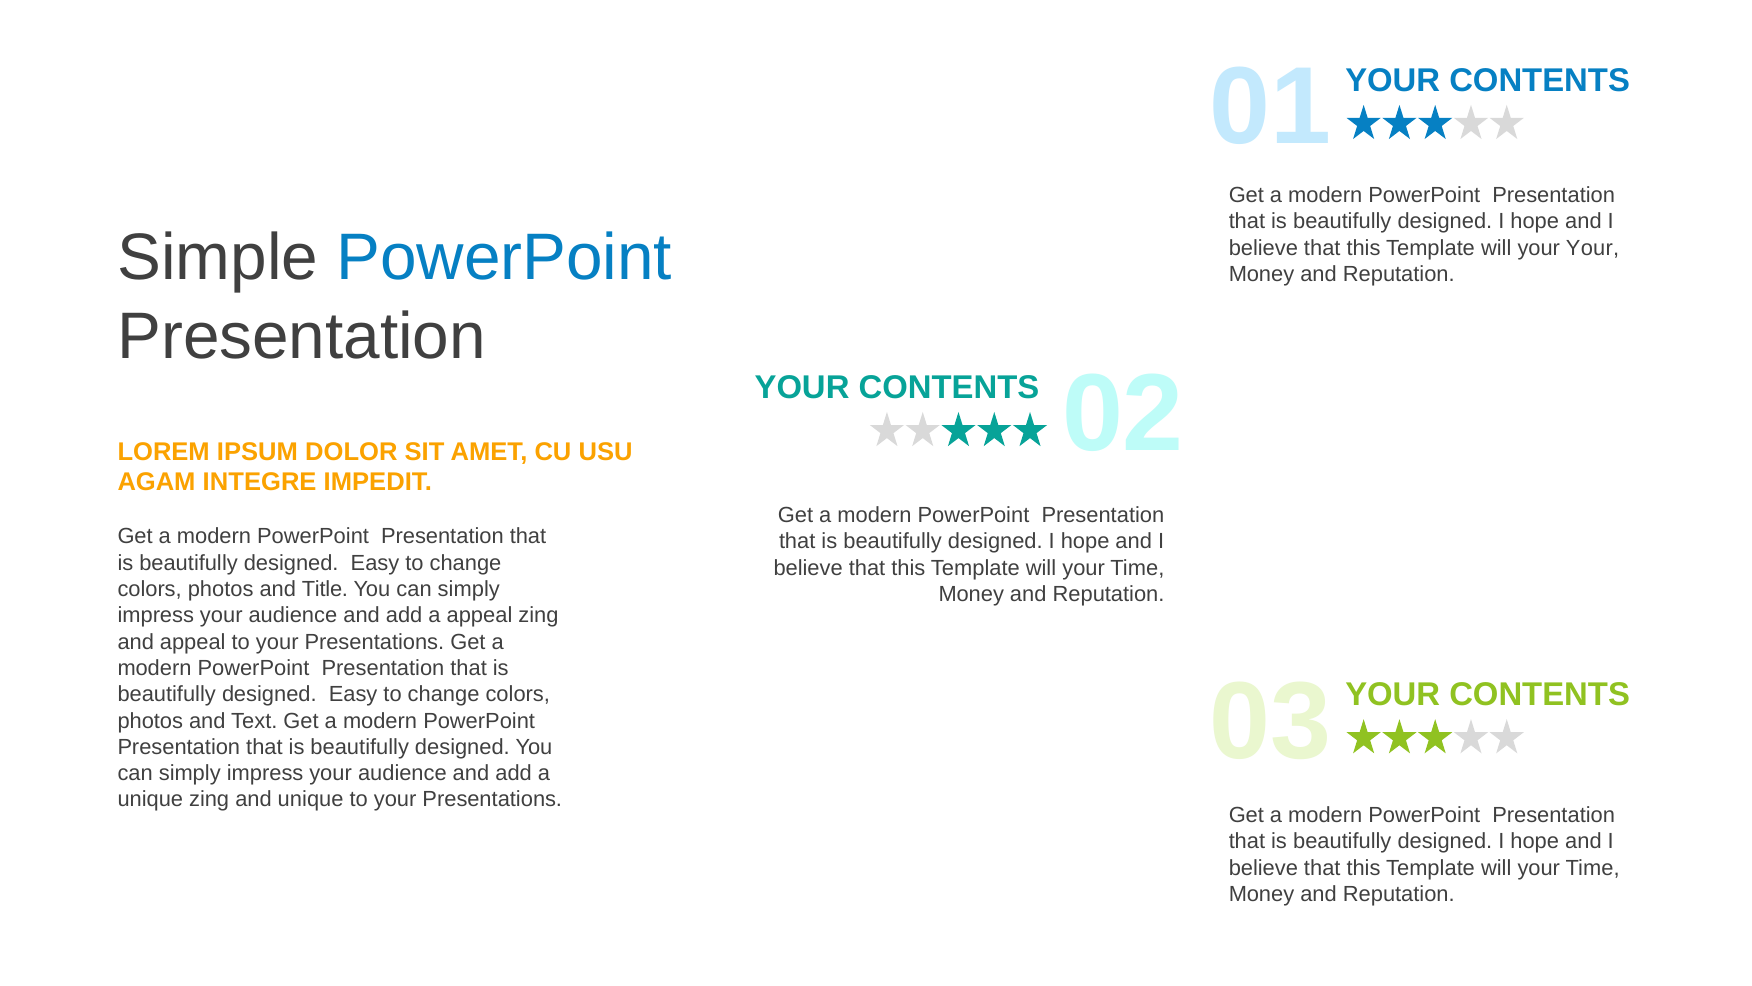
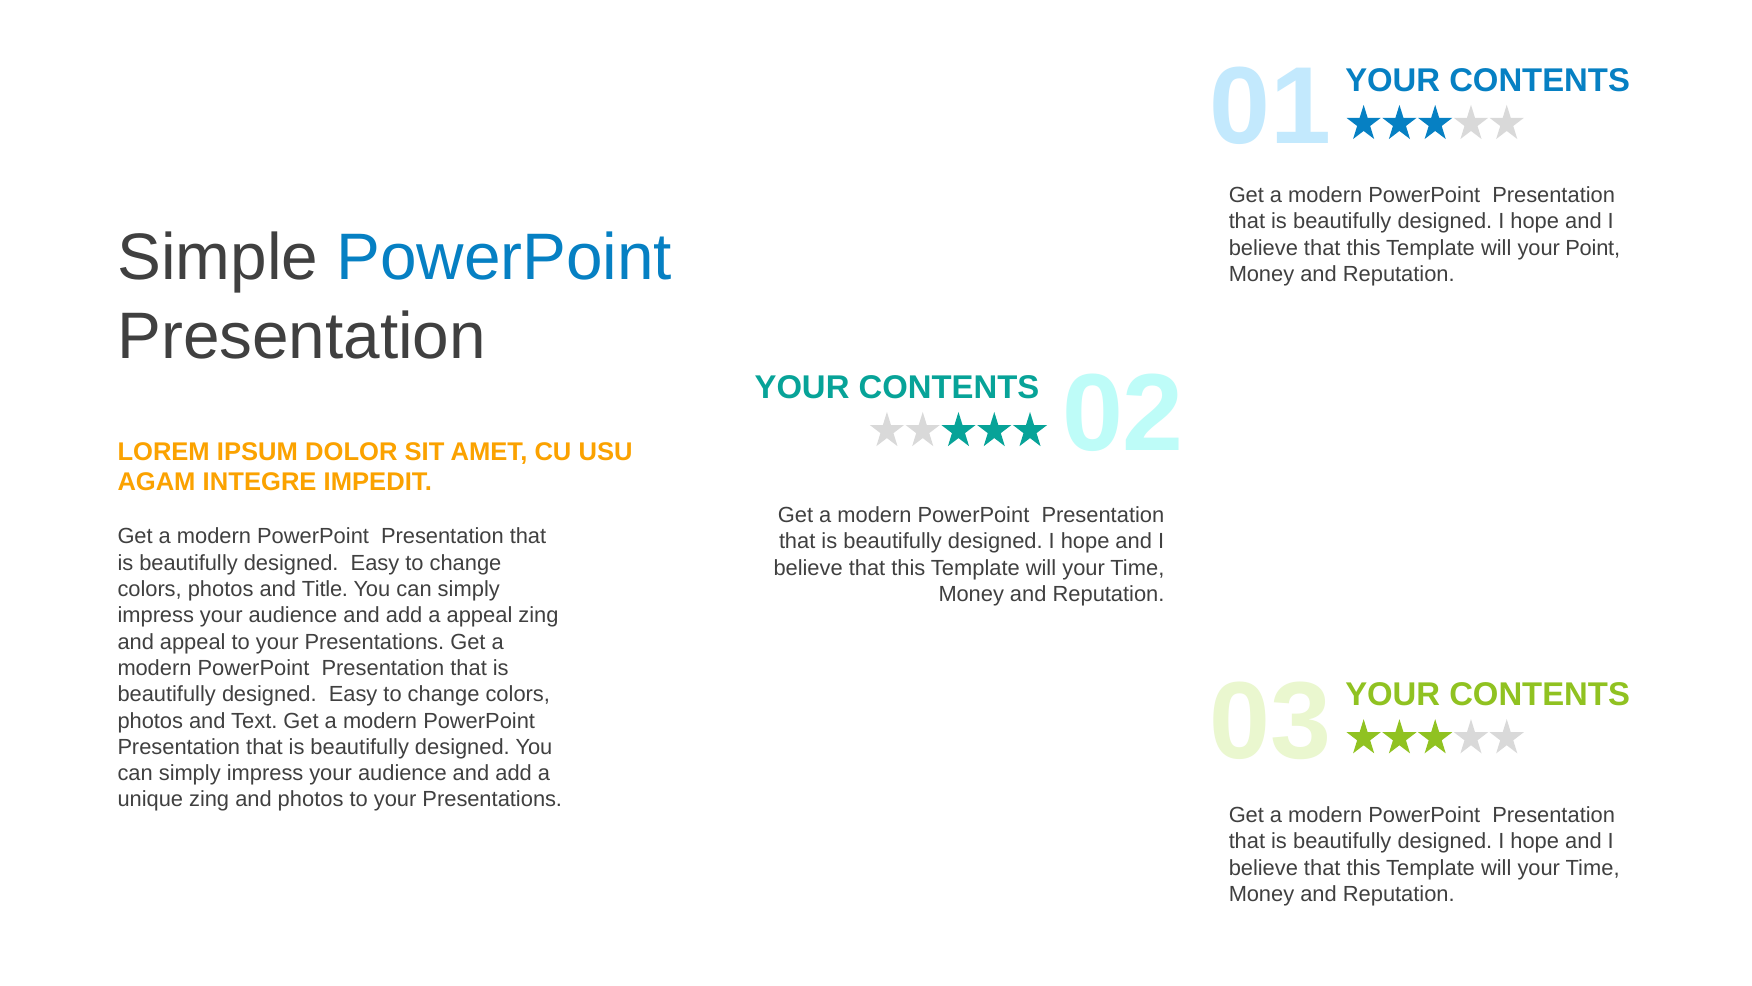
your Your: Your -> Point
and unique: unique -> photos
